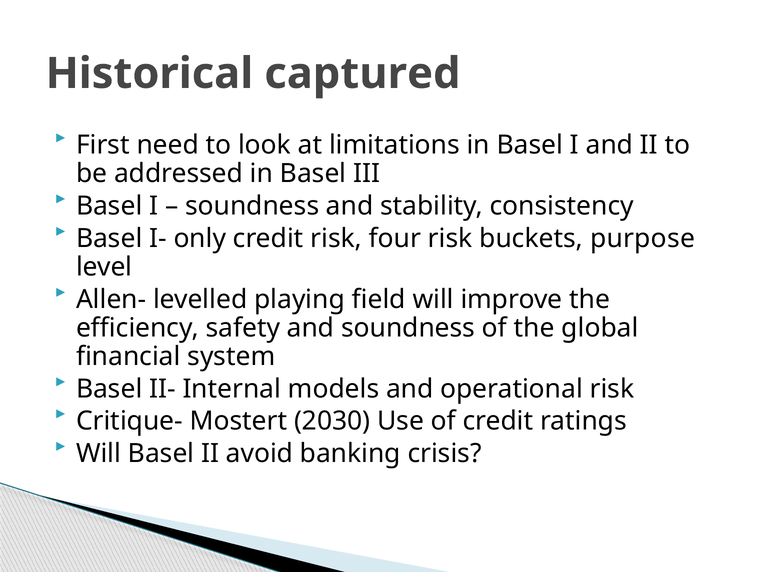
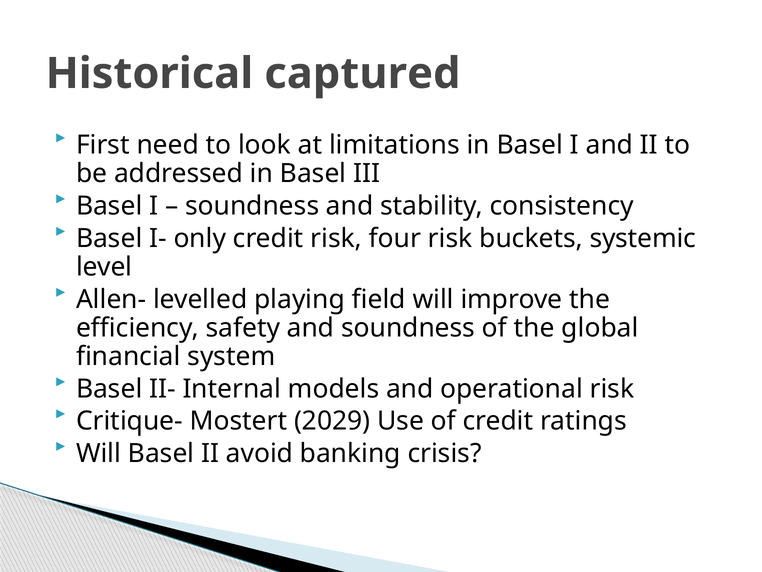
purpose: purpose -> systemic
2030: 2030 -> 2029
